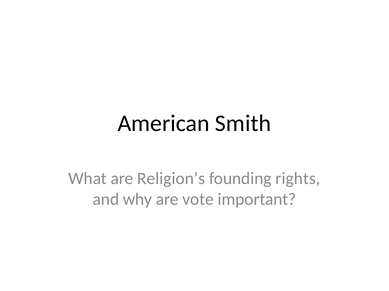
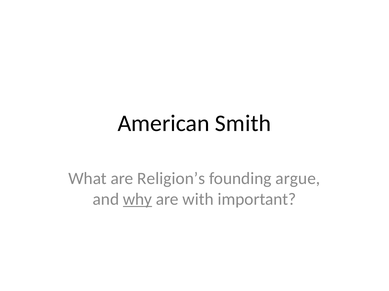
rights: rights -> argue
why underline: none -> present
vote: vote -> with
